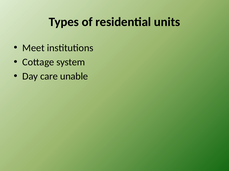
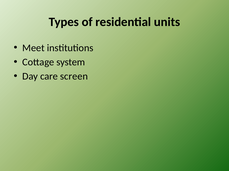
unable: unable -> screen
